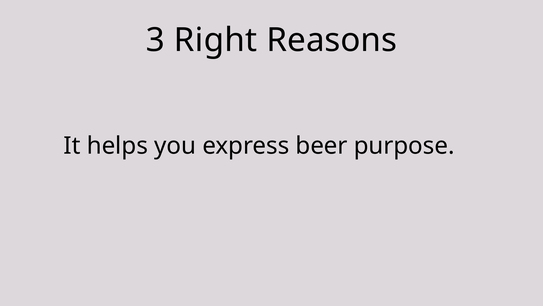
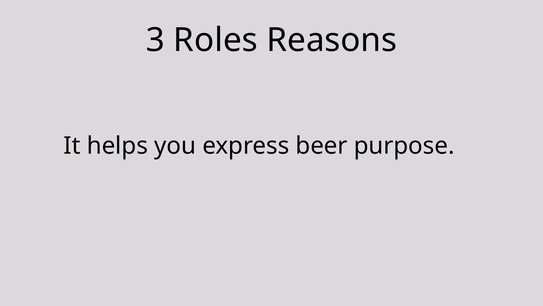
Right: Right -> Roles
